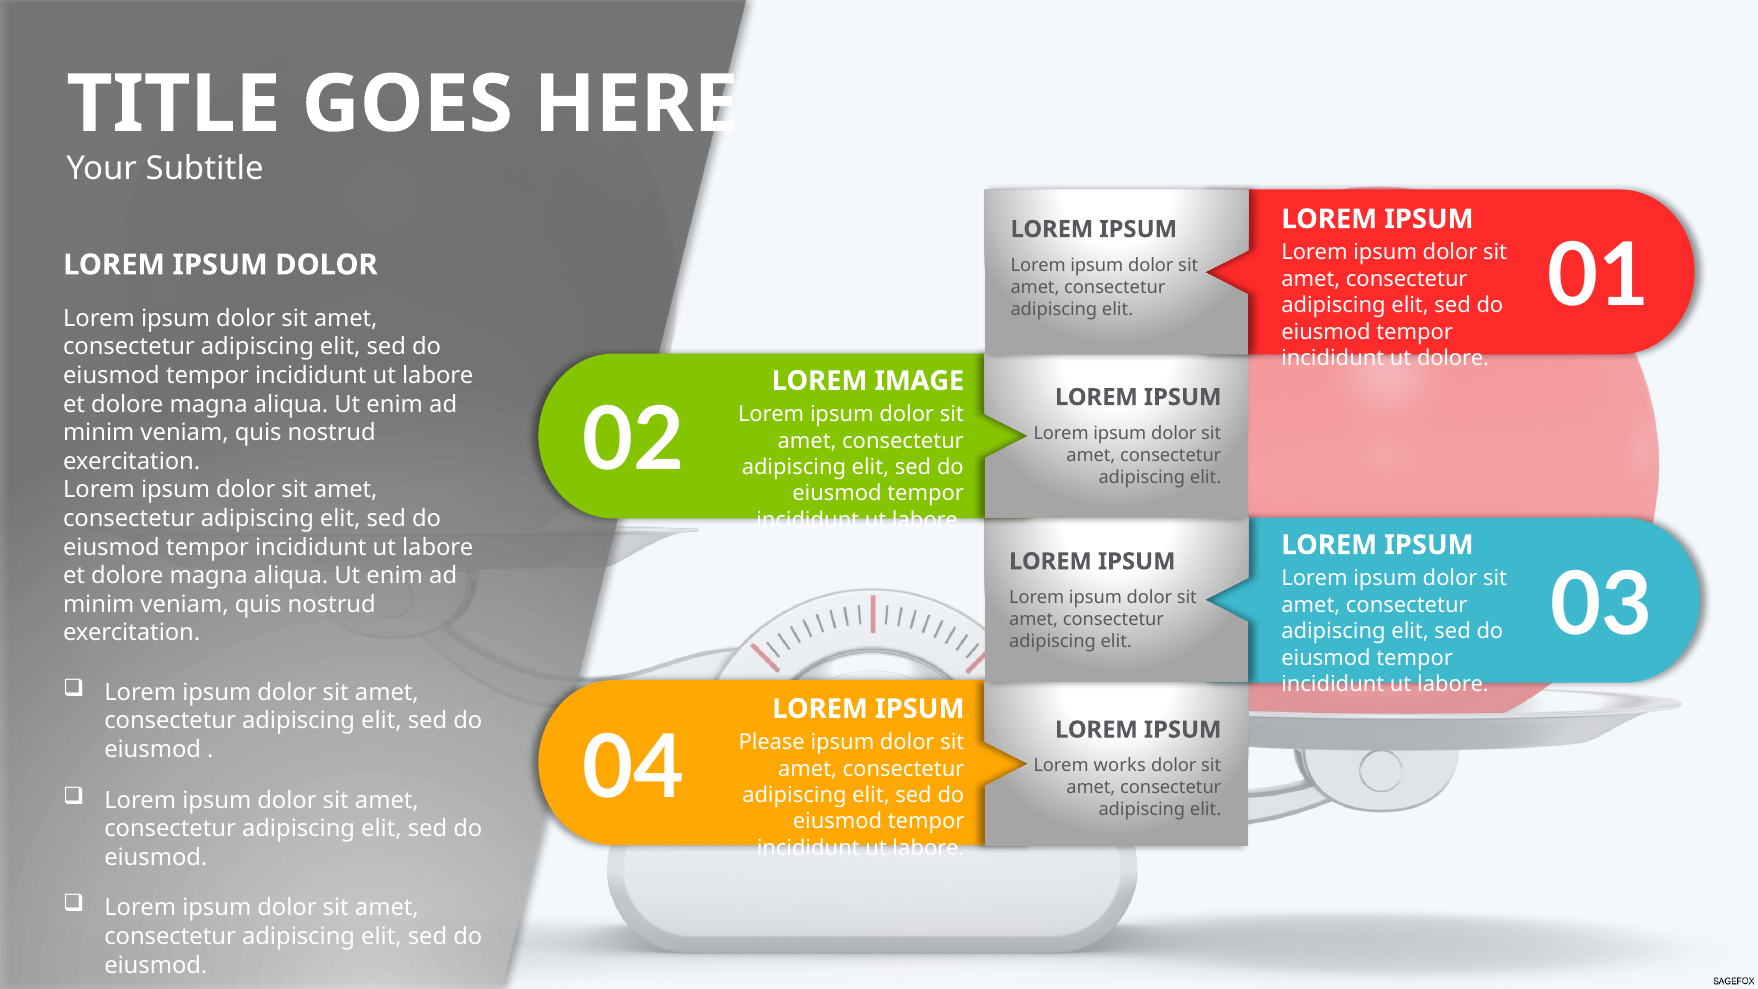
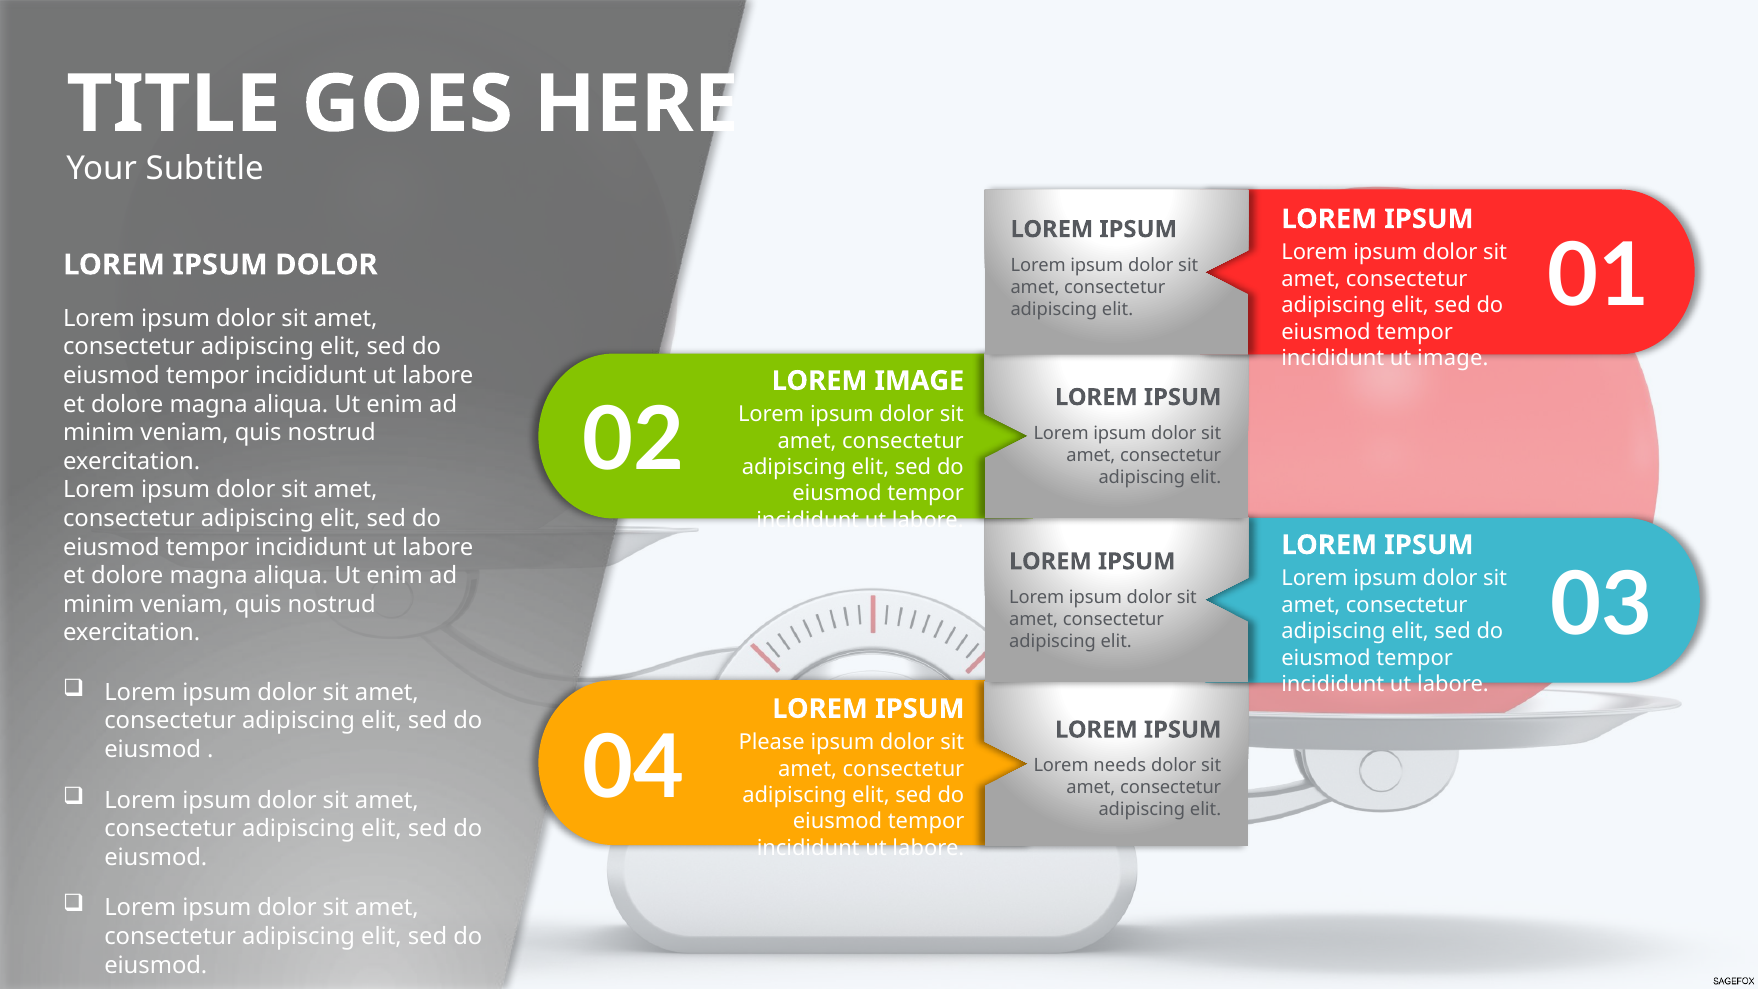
ut dolore: dolore -> image
works: works -> needs
